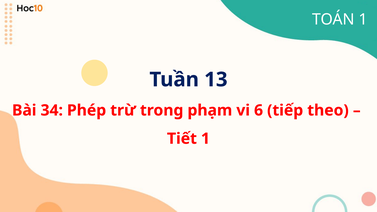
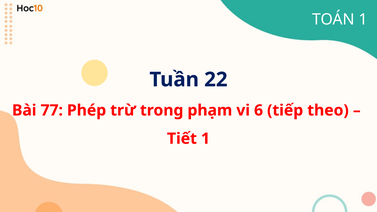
13: 13 -> 22
34: 34 -> 77
